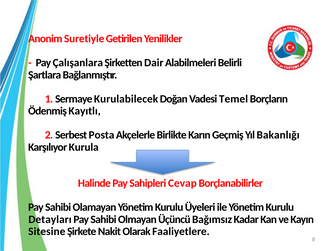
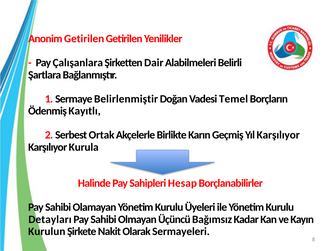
Anonim Suretiyle: Suretiyle -> Getirilen
Kurulabilecek: Kurulabilecek -> Belirlenmiştir
Posta: Posta -> Ortak
Yıl Bakanlığı: Bakanlığı -> Karşılıyor
Cevap: Cevap -> Hesap
Sitesine: Sitesine -> Kurulun
Faaliyetlere: Faaliyetlere -> Sermayeleri
